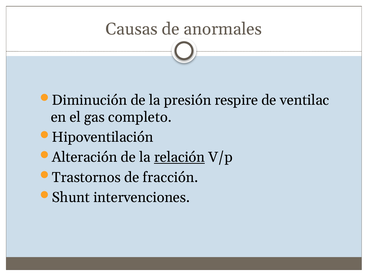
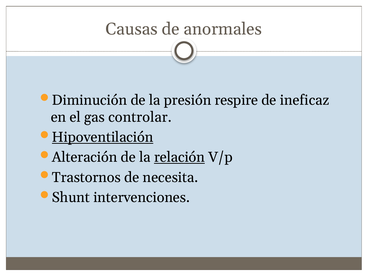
ventilac: ventilac -> ineficaz
completo: completo -> controlar
Hipoventilación underline: none -> present
fracción: fracción -> necesita
